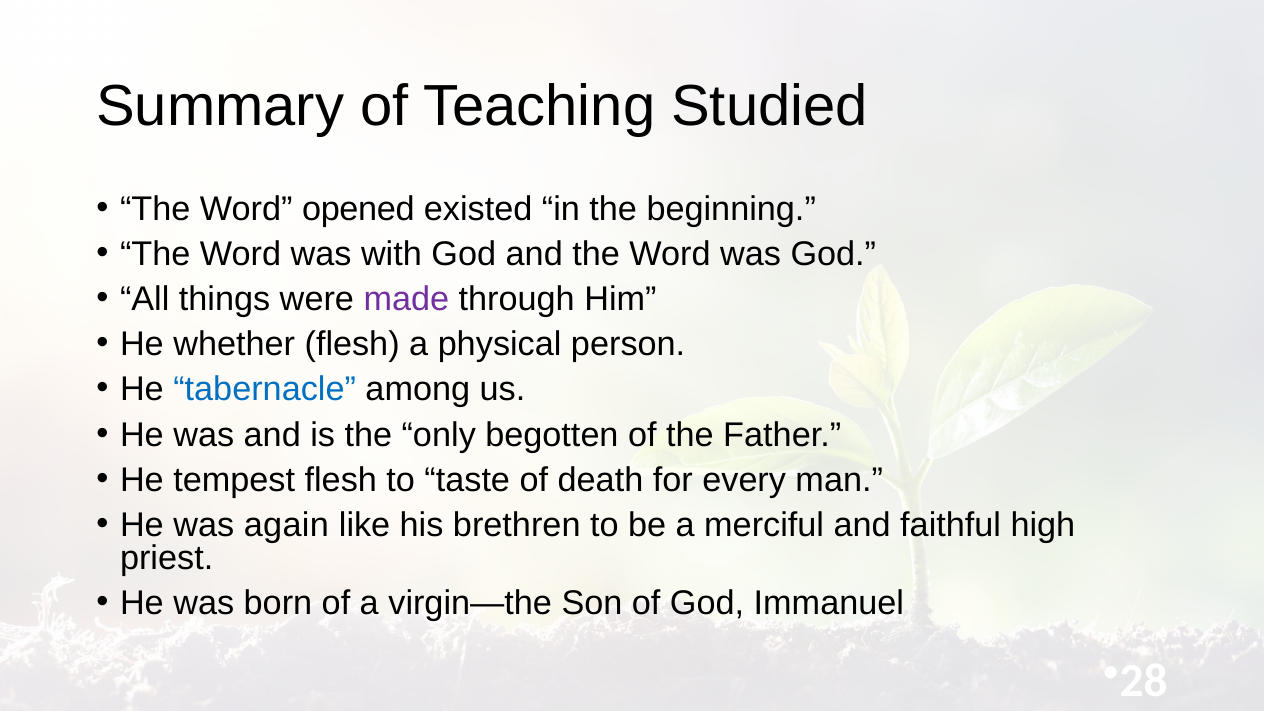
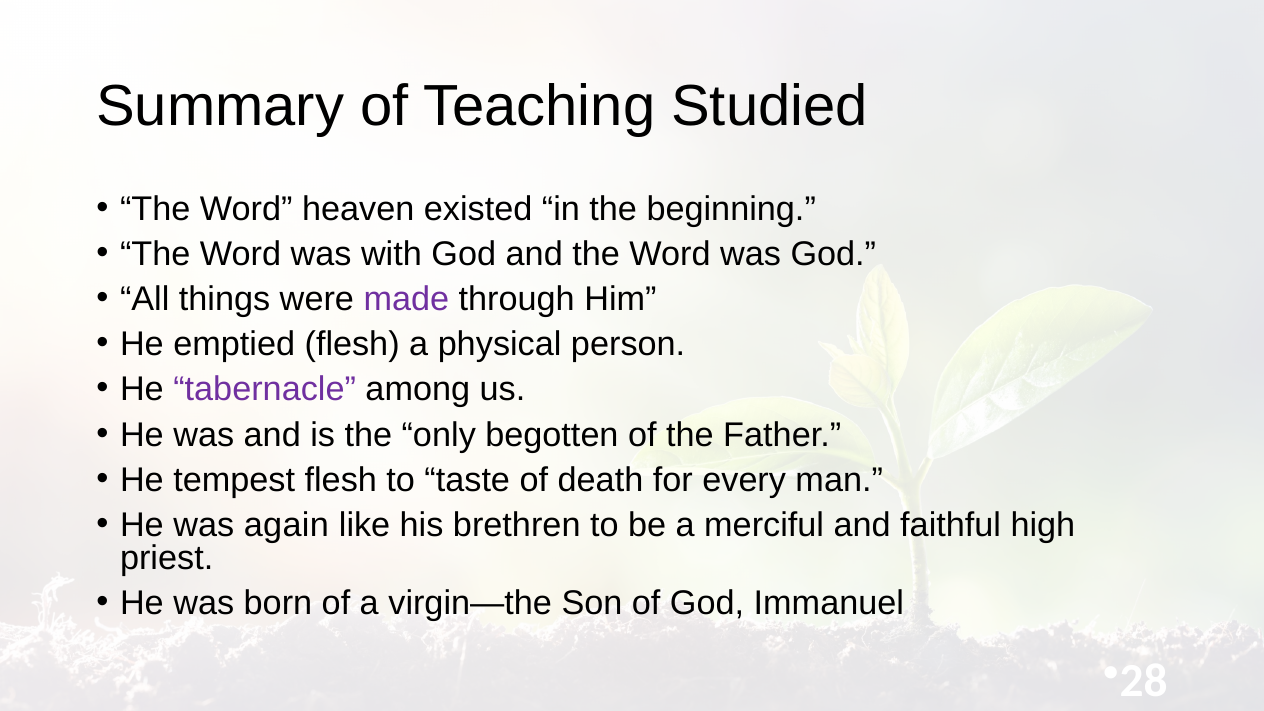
opened: opened -> heaven
whether: whether -> emptied
tabernacle colour: blue -> purple
